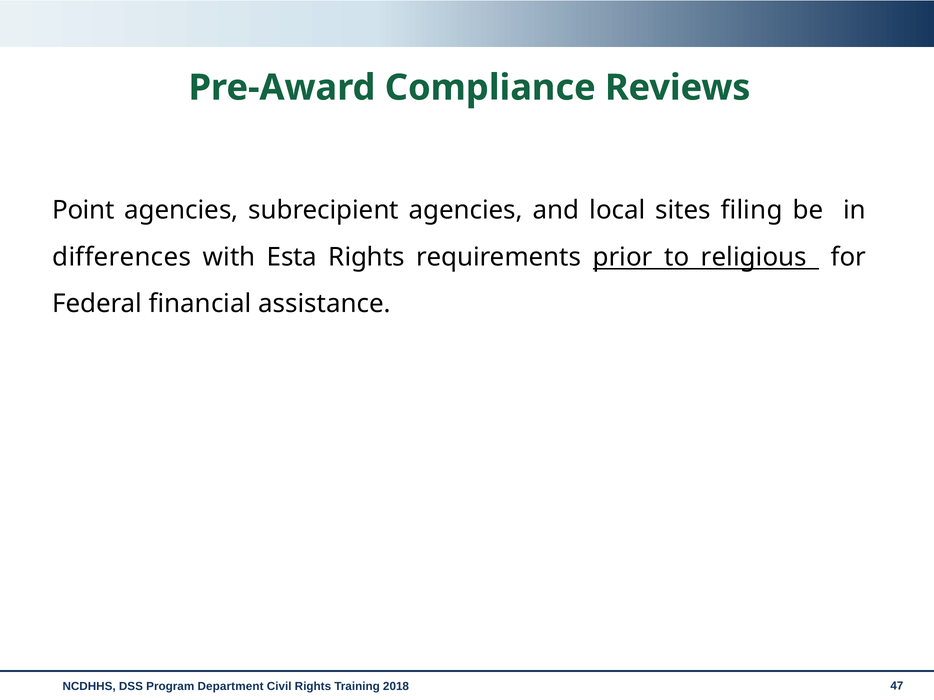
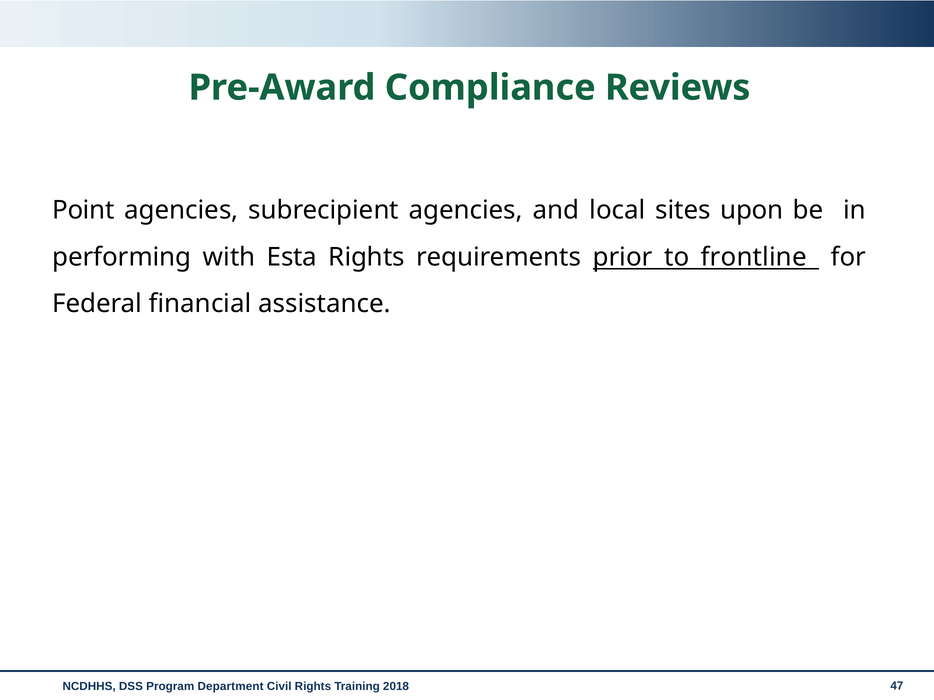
filing: filing -> upon
differences: differences -> performing
religious: religious -> frontline
